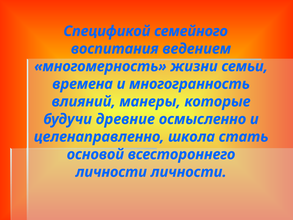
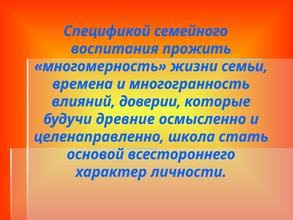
ведением: ведением -> прожить
манеры: манеры -> доверии
личности at (111, 172): личности -> характер
